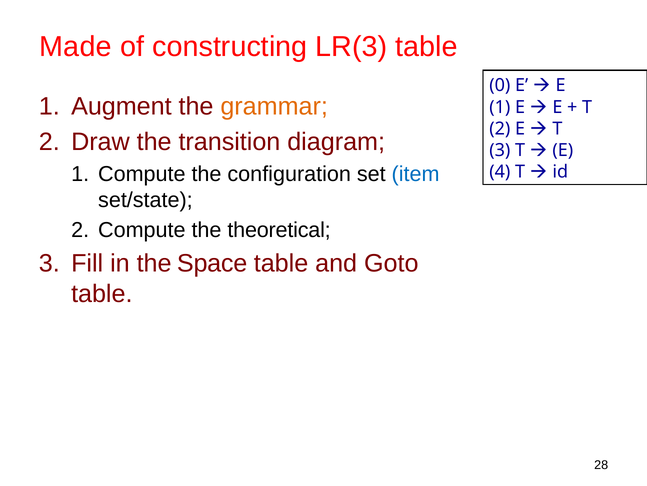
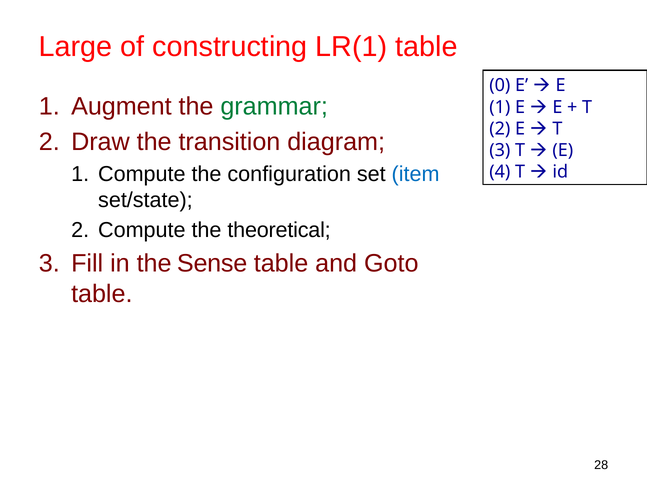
Made: Made -> Large
LR(3: LR(3 -> LR(1
grammar colour: orange -> green
Space: Space -> Sense
